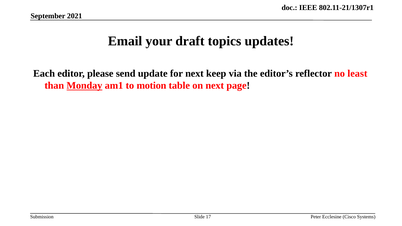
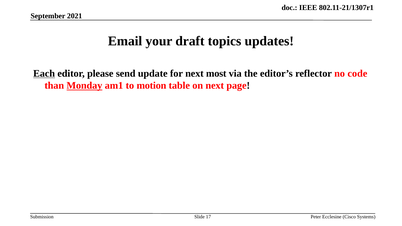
Each underline: none -> present
keep: keep -> most
least: least -> code
